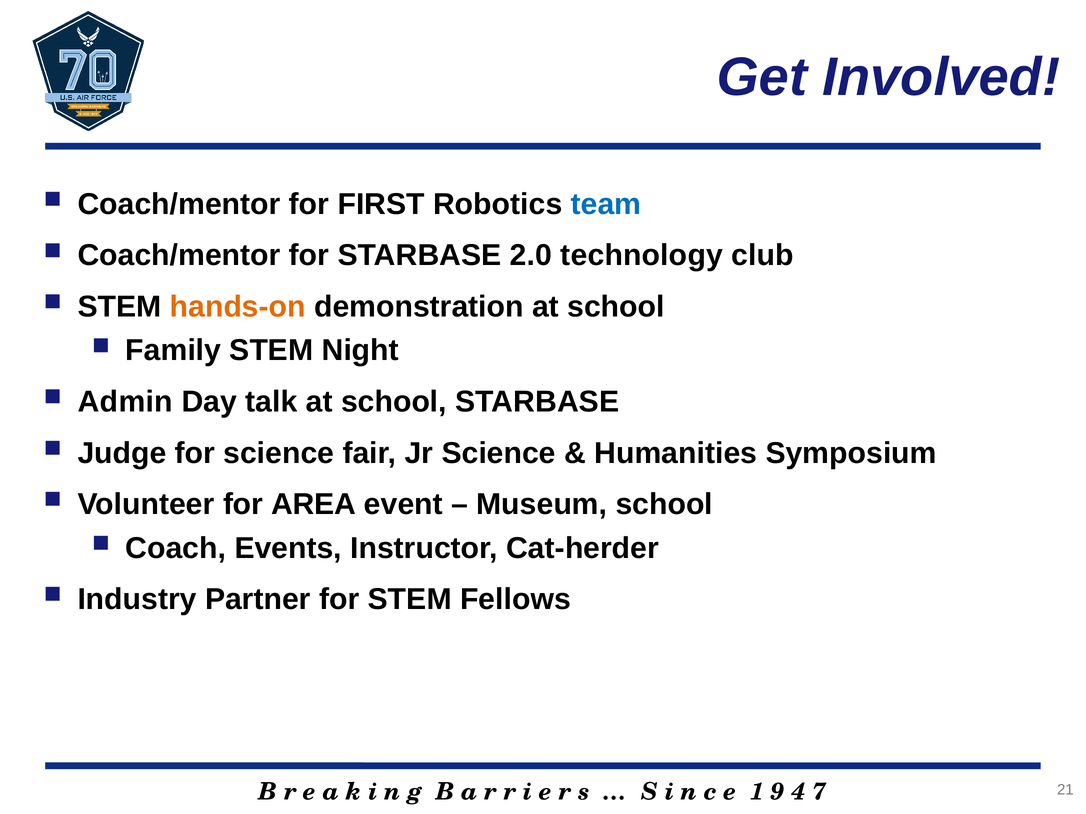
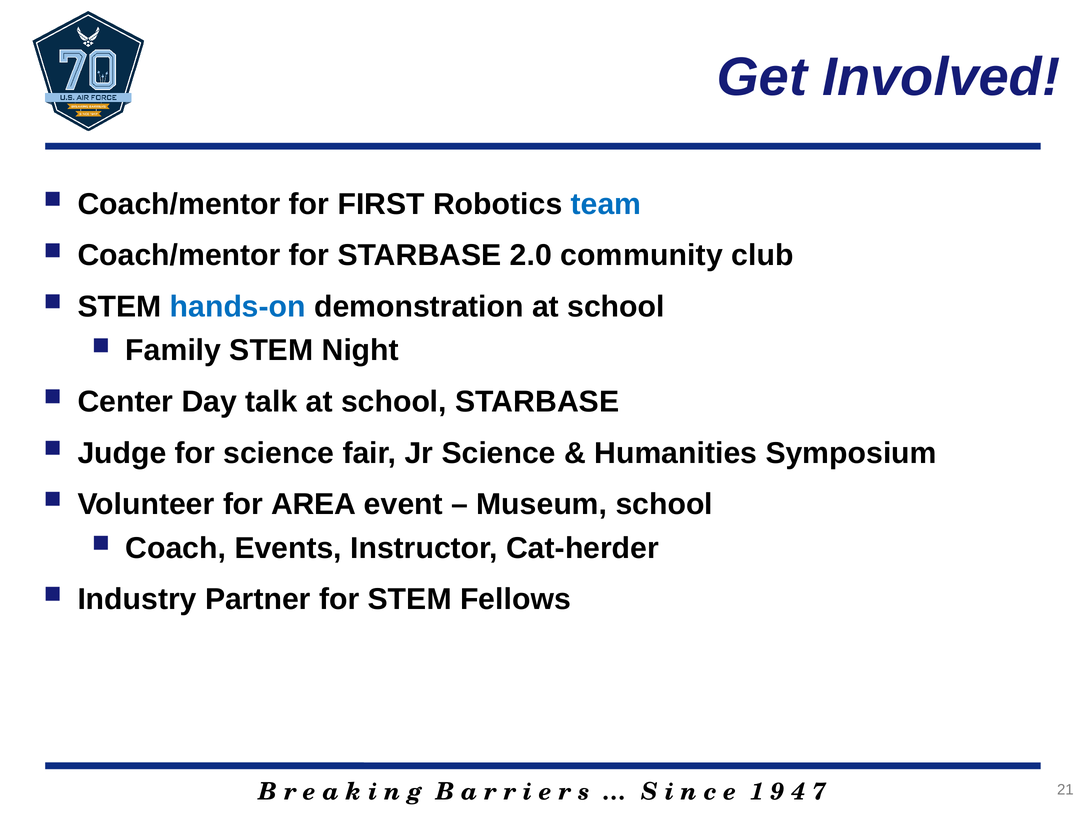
technology: technology -> community
hands-on colour: orange -> blue
Admin: Admin -> Center
